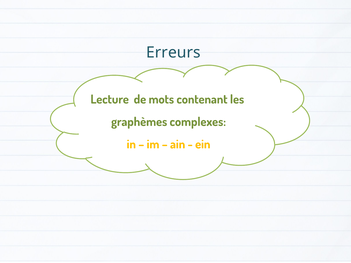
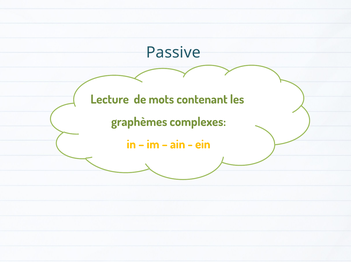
Erreurs: Erreurs -> Passive
